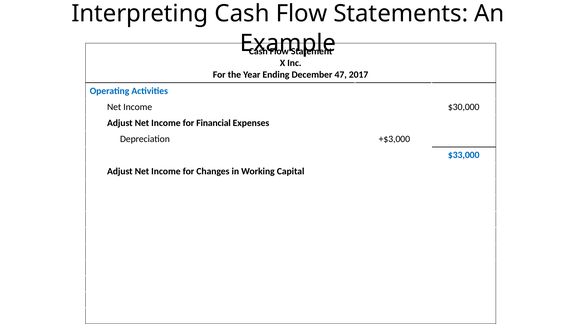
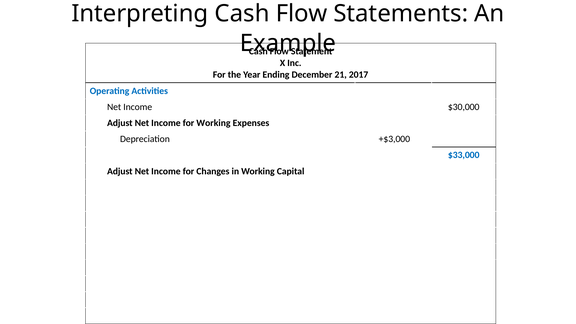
47: 47 -> 21
for Financial: Financial -> Working
